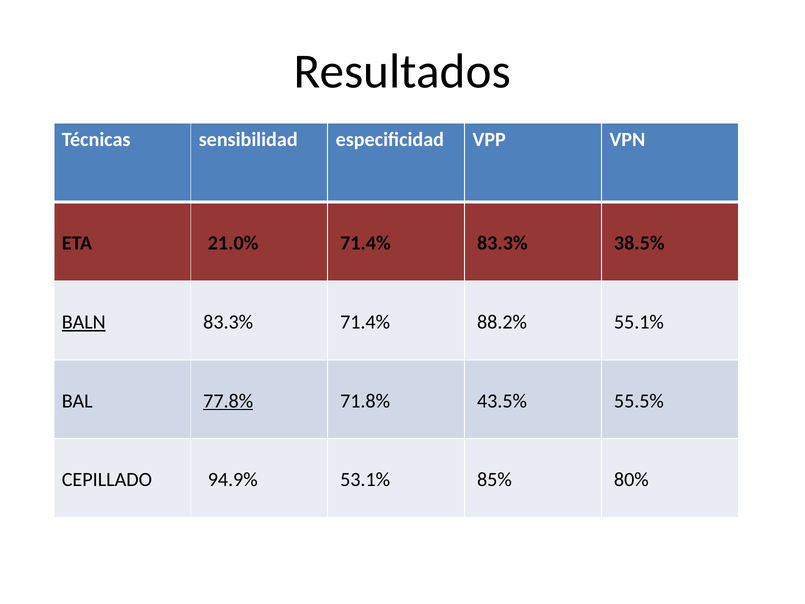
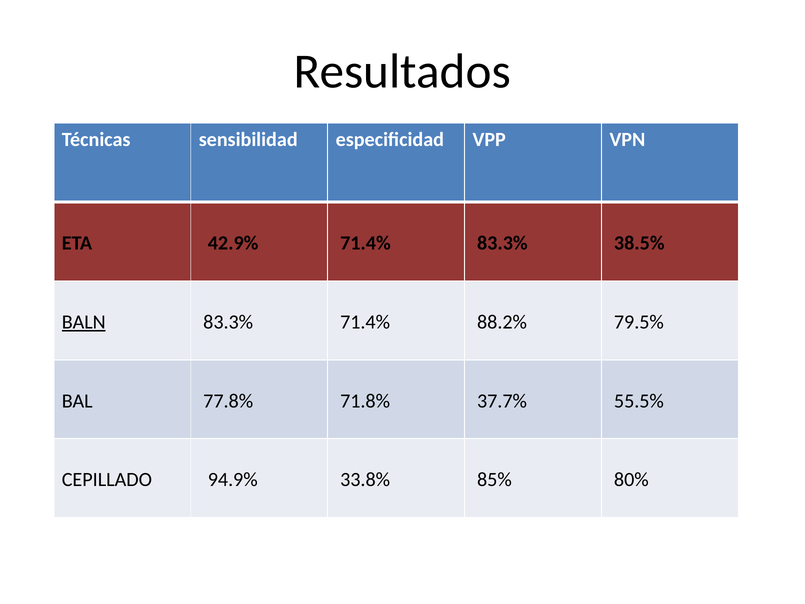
21.0%: 21.0% -> 42.9%
55.1%: 55.1% -> 79.5%
77.8% underline: present -> none
43.5%: 43.5% -> 37.7%
53.1%: 53.1% -> 33.8%
